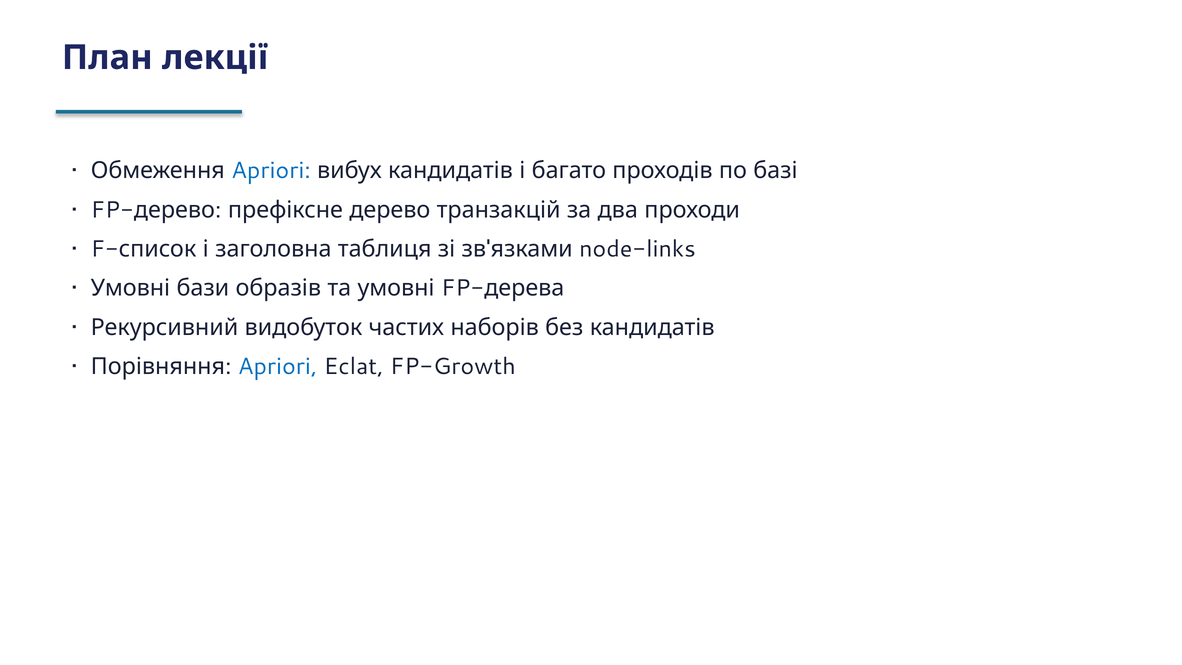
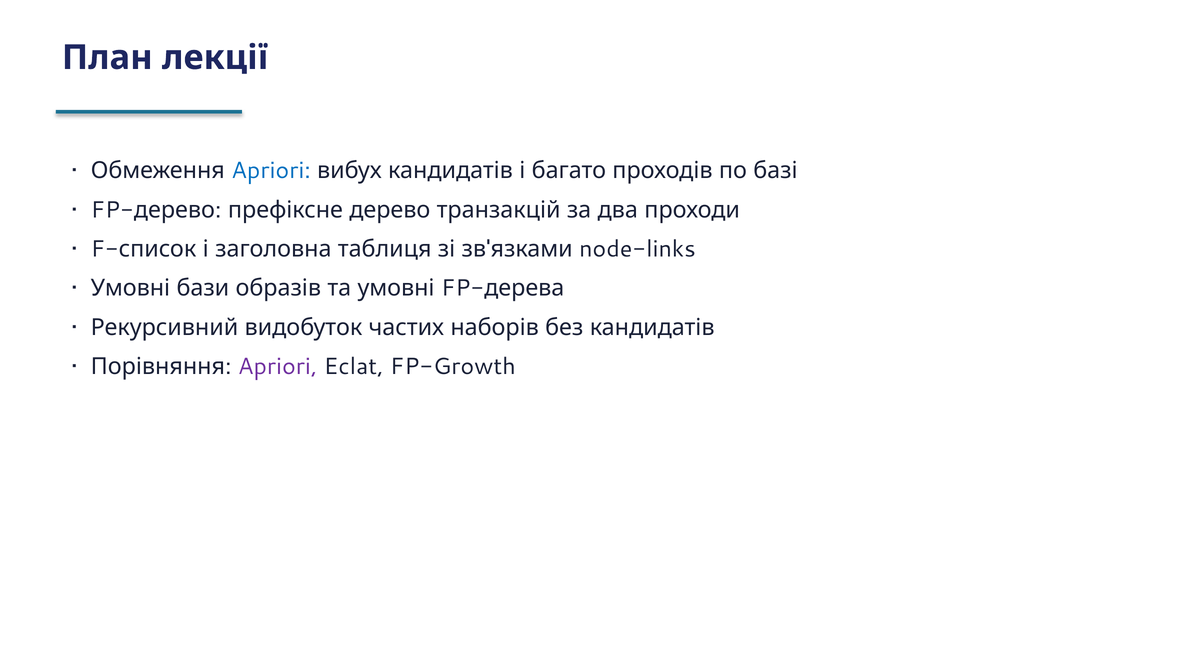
Apriori at (278, 367) colour: blue -> purple
